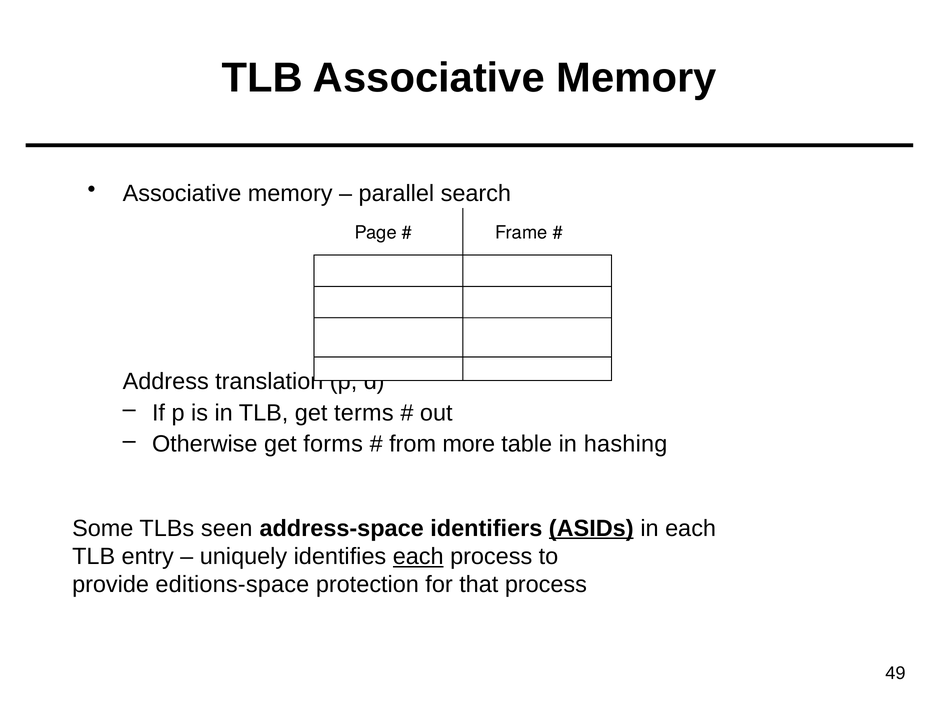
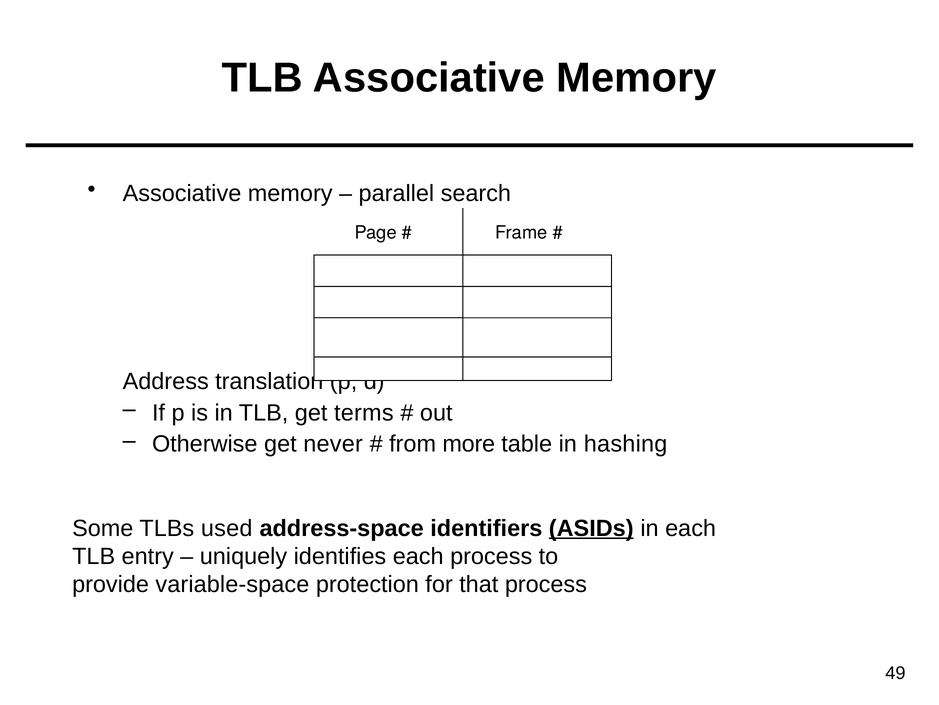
forms: forms -> never
seen: seen -> used
each at (418, 556) underline: present -> none
editions-space: editions-space -> variable-space
